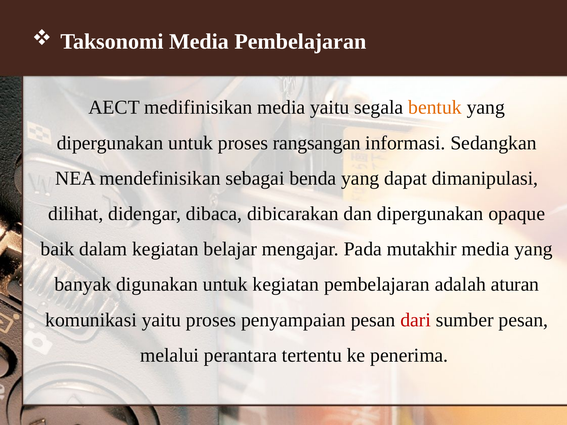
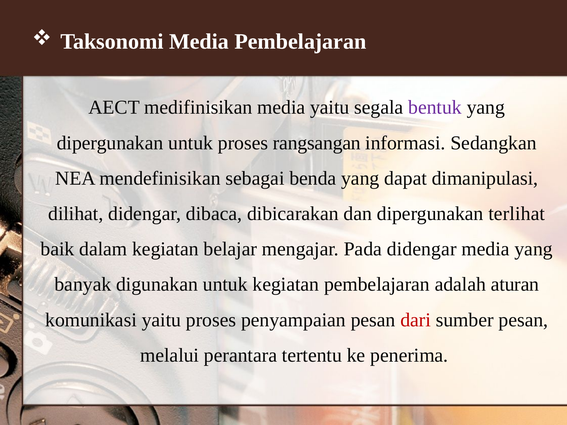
bentuk colour: orange -> purple
opaque: opaque -> terlihat
Pada mutakhir: mutakhir -> didengar
